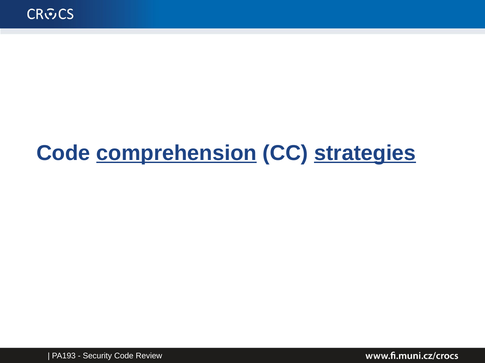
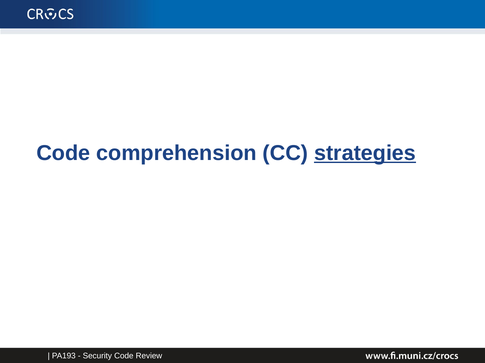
comprehension underline: present -> none
